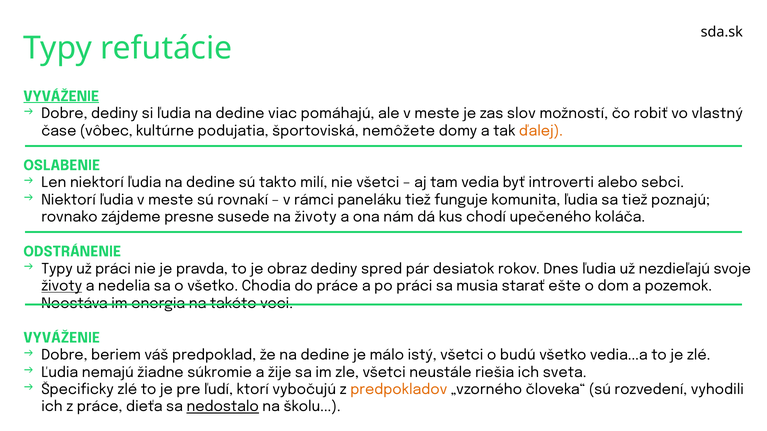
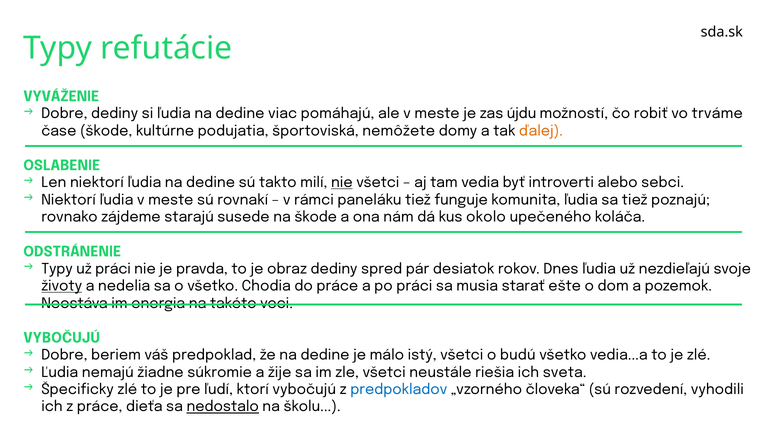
VYVÁŽENIE at (61, 97) underline: present -> none
slov: slov -> újdu
vlastný: vlastný -> trváme
čase vôbec: vôbec -> škode
nie at (342, 183) underline: none -> present
presne: presne -> starajú
na životy: životy -> škode
chodí: chodí -> okolo
VYVÁŽENIE at (62, 338): VYVÁŽENIE -> VYBOČUJÚ
predpokladov colour: orange -> blue
